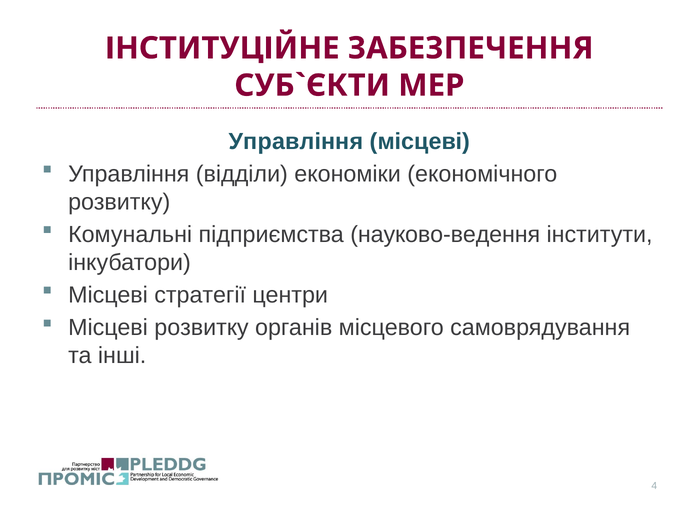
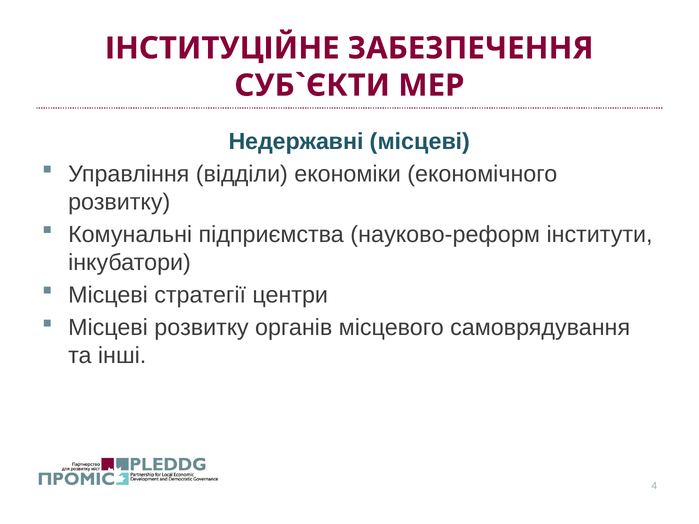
Управління at (296, 141): Управління -> Недержавні
науково-ведення: науково-ведення -> науково-реформ
